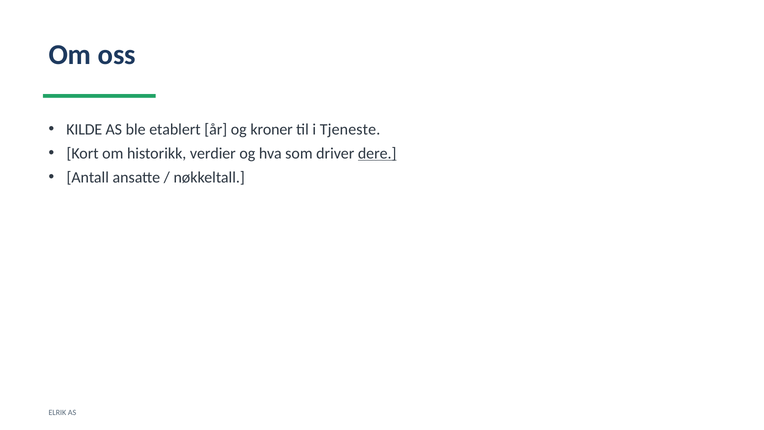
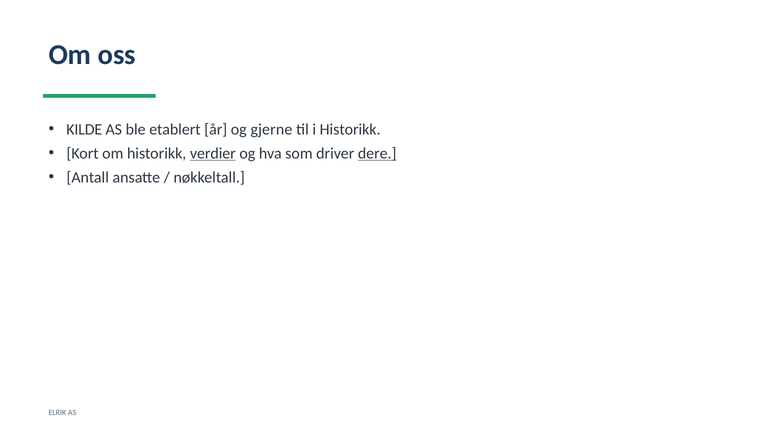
kroner: kroner -> gjerne
i Tjeneste: Tjeneste -> Historikk
verdier underline: none -> present
